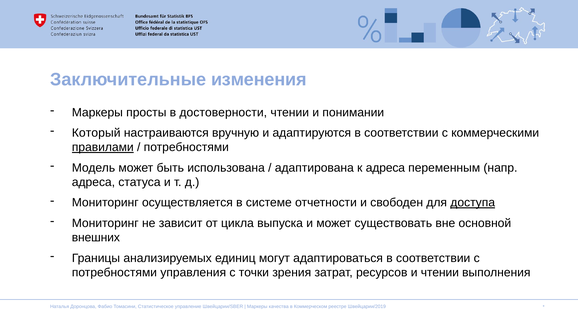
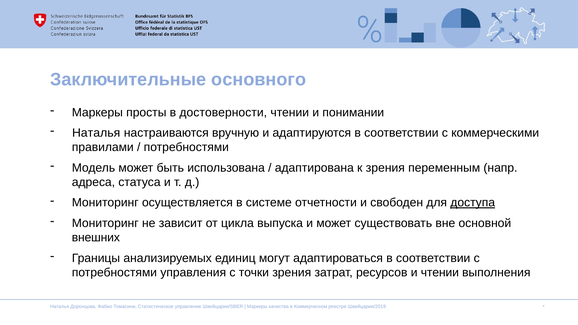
изменения: изменения -> основного
Который at (96, 133): Который -> Наталья
правилами underline: present -> none
к адреса: адреса -> зрения
